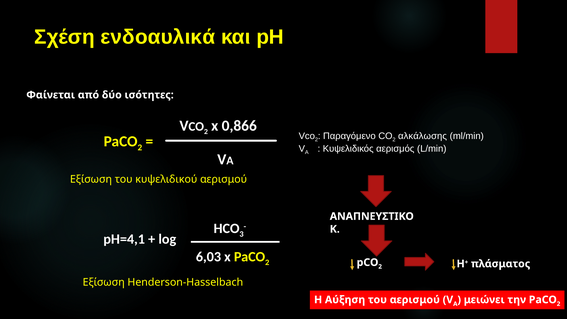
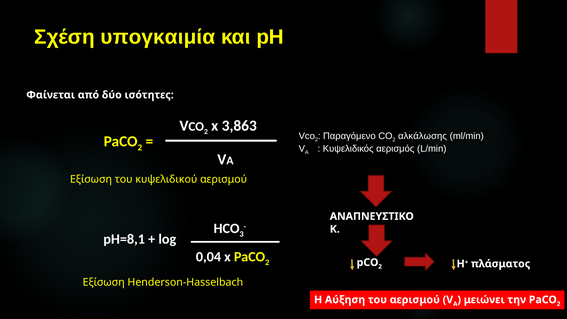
ενδοαυλικά: ενδοαυλικά -> υπογκαιμία
0,866: 0,866 -> 3,863
pH=4,1: pH=4,1 -> pH=8,1
6,03: 6,03 -> 0,04
